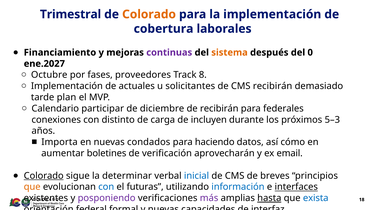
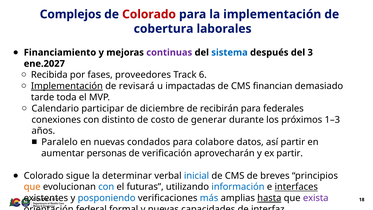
Trimestral: Trimestral -> Complejos
Colorado at (149, 14) colour: orange -> red
sistema colour: orange -> blue
0: 0 -> 3
Octubre: Octubre -> Recibida
8: 8 -> 6
Implementación at (67, 86) underline: none -> present
actuales: actuales -> revisará
solicitantes: solicitantes -> impactadas
CMS recibirán: recibirán -> financian
plan: plan -> toda
carga: carga -> costo
incluyen: incluyen -> generar
5–3: 5–3 -> 1–3
Importa: Importa -> Paralelo
haciendo: haciendo -> colabore
así cómo: cómo -> partir
boletines: boletines -> personas
ex email: email -> partir
Colorado at (44, 176) underline: present -> none
posponiendo colour: purple -> blue
más colour: purple -> blue
exista colour: blue -> purple
